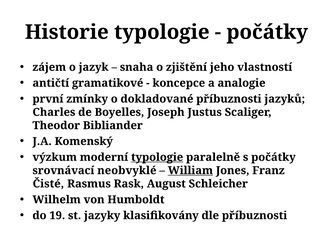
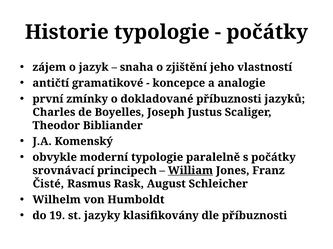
výzkum: výzkum -> obvykle
typologie at (157, 158) underline: present -> none
neobvyklé: neobvyklé -> principech
